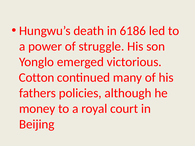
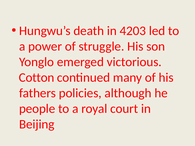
6186: 6186 -> 4203
money: money -> people
